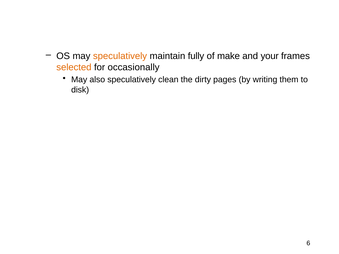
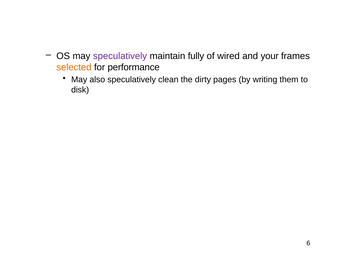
speculatively at (120, 56) colour: orange -> purple
make: make -> wired
occasionally: occasionally -> performance
